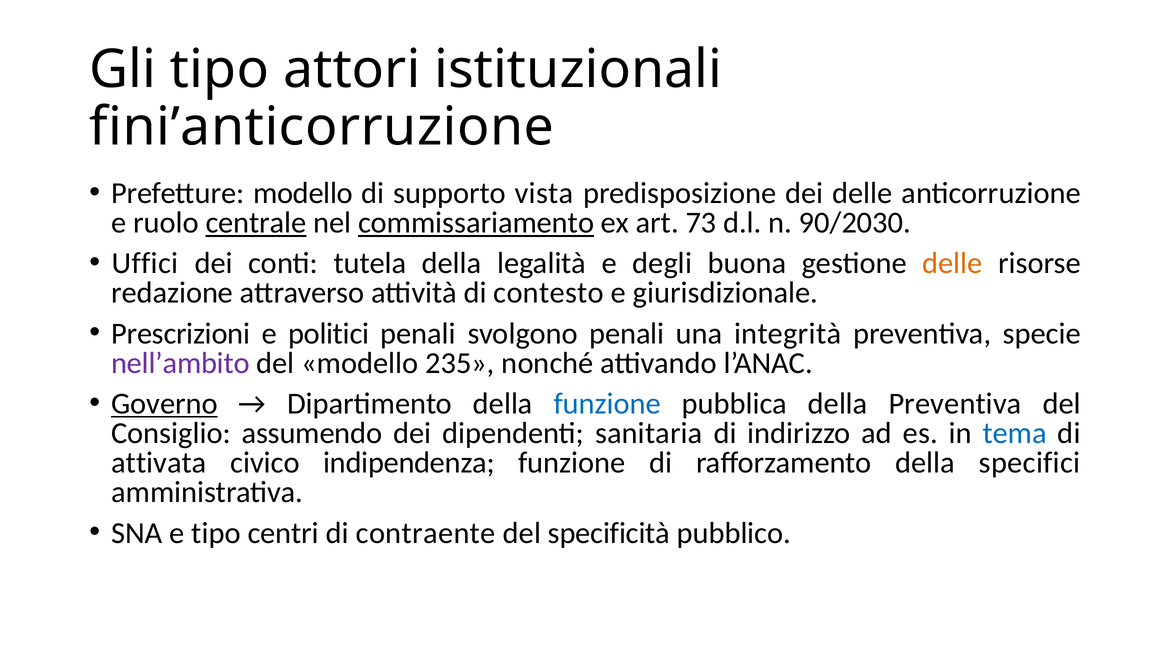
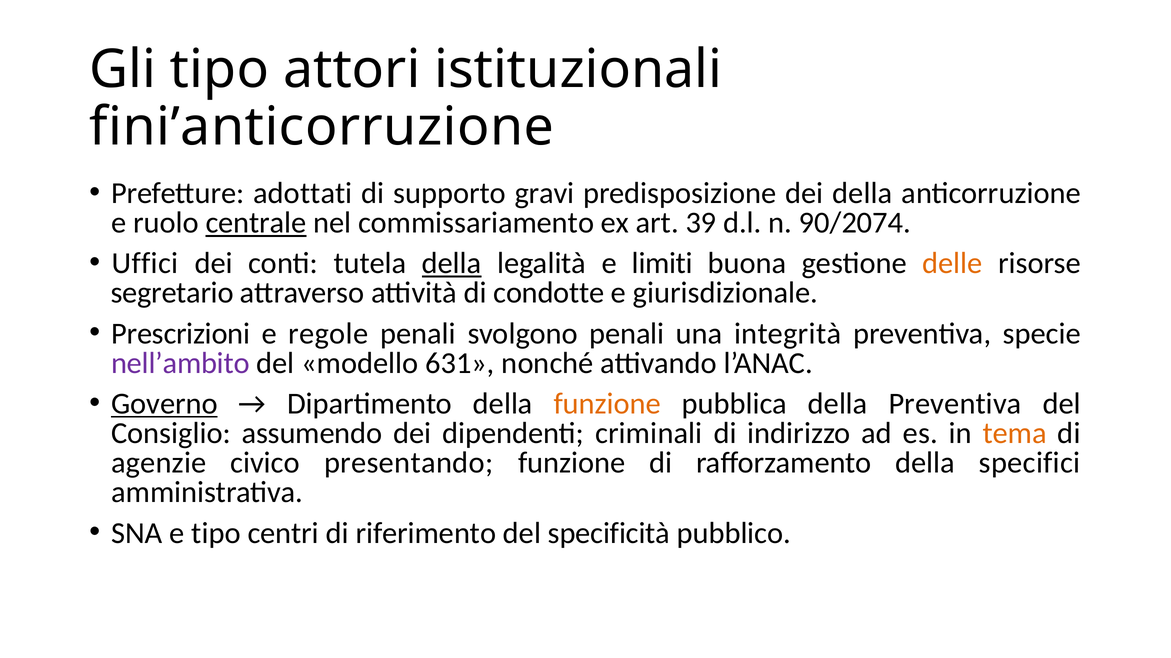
Prefetture modello: modello -> adottati
vista: vista -> gravi
dei delle: delle -> della
commissariamento underline: present -> none
73: 73 -> 39
90/2030: 90/2030 -> 90/2074
della at (452, 264) underline: none -> present
degli: degli -> limiti
redazione: redazione -> segretario
contesto: contesto -> condotte
politici: politici -> regole
235: 235 -> 631
funzione at (607, 404) colour: blue -> orange
sanitaria: sanitaria -> criminali
tema colour: blue -> orange
attivata: attivata -> agenzie
indipendenza: indipendenza -> presentando
contraente: contraente -> riferimento
